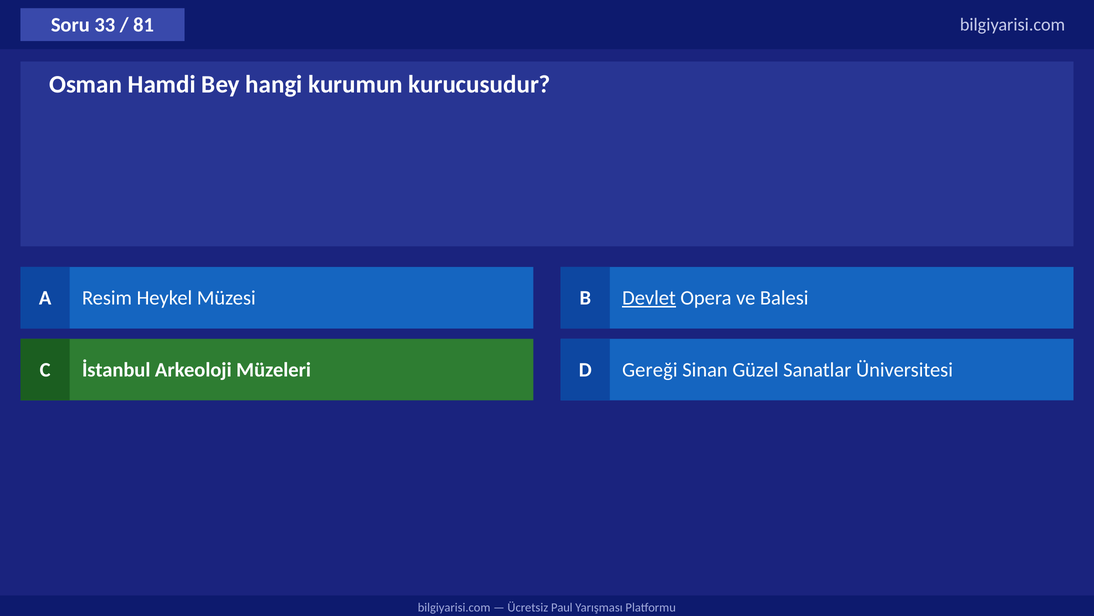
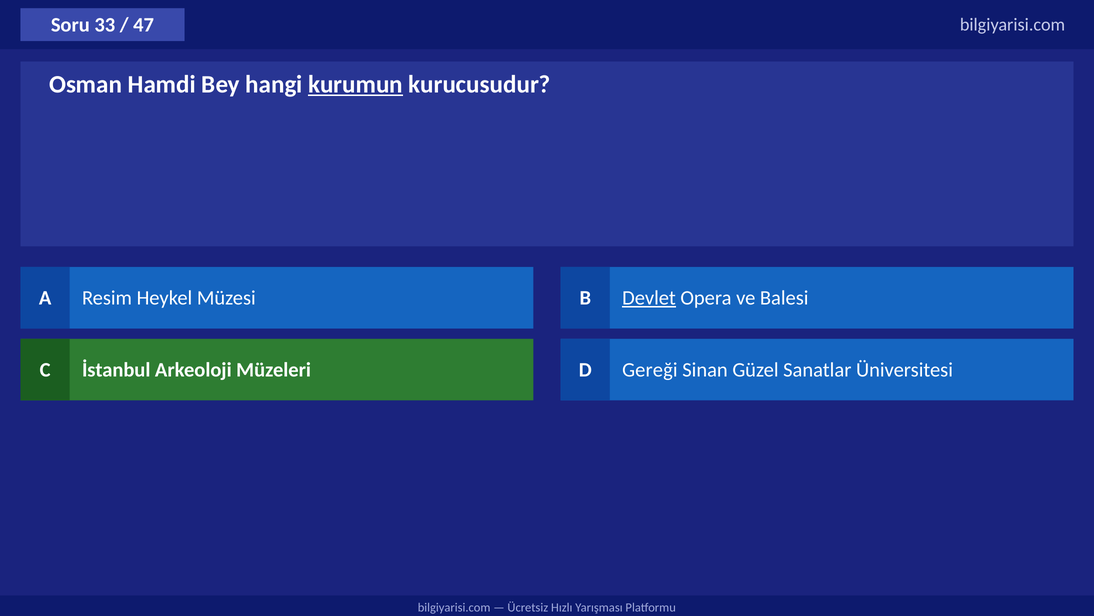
81: 81 -> 47
kurumun underline: none -> present
Paul: Paul -> Hızlı
